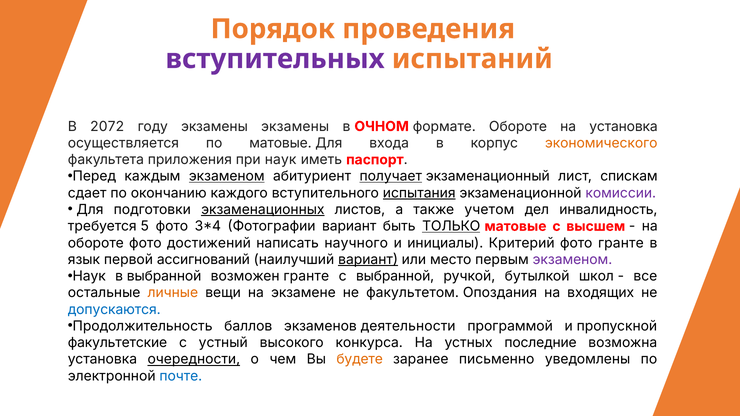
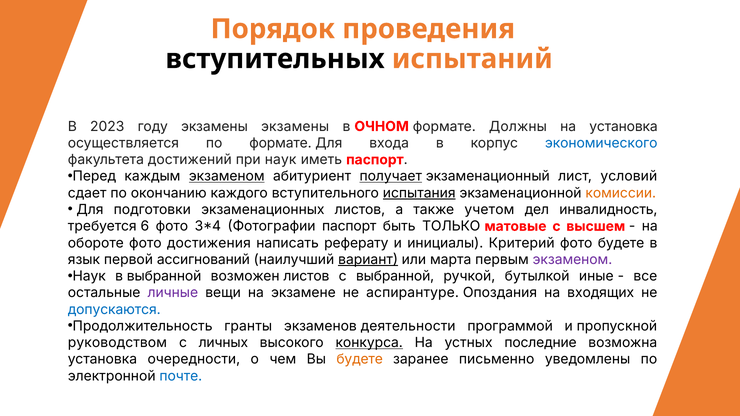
вступительных colour: purple -> black
2072: 2072 -> 2023
формате Обороте: Обороте -> Должны
по матовые: матовые -> формате
экономического colour: orange -> blue
приложения: приложения -> достижений
спискам: спискам -> условий
комиссии colour: purple -> orange
экзаменационных underline: present -> none
5: 5 -> 6
Фотографии вариант: вариант -> паспорт
ТОЛЬКО underline: present -> none
достижений: достижений -> достижения
научного: научного -> реферату
фото гранте: гранте -> будете
место: место -> марта
возможен гранте: гранте -> листов
школ: школ -> иные
личные colour: orange -> purple
факультетом: факультетом -> аспирантуре
баллов: баллов -> гранты
факультетские: факультетские -> руководством
устный: устный -> личных
конкурса underline: none -> present
очередности underline: present -> none
